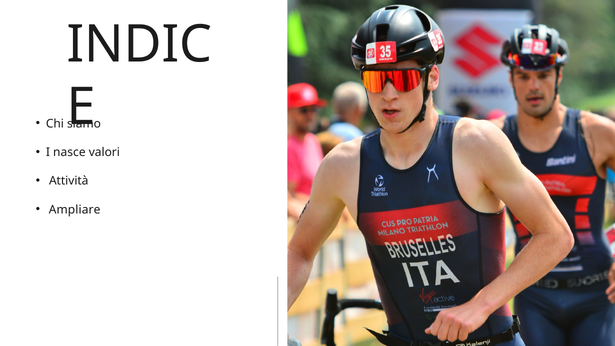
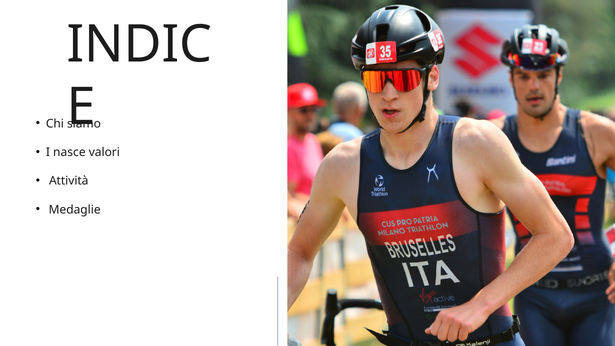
Ampliare: Ampliare -> Medaglie
